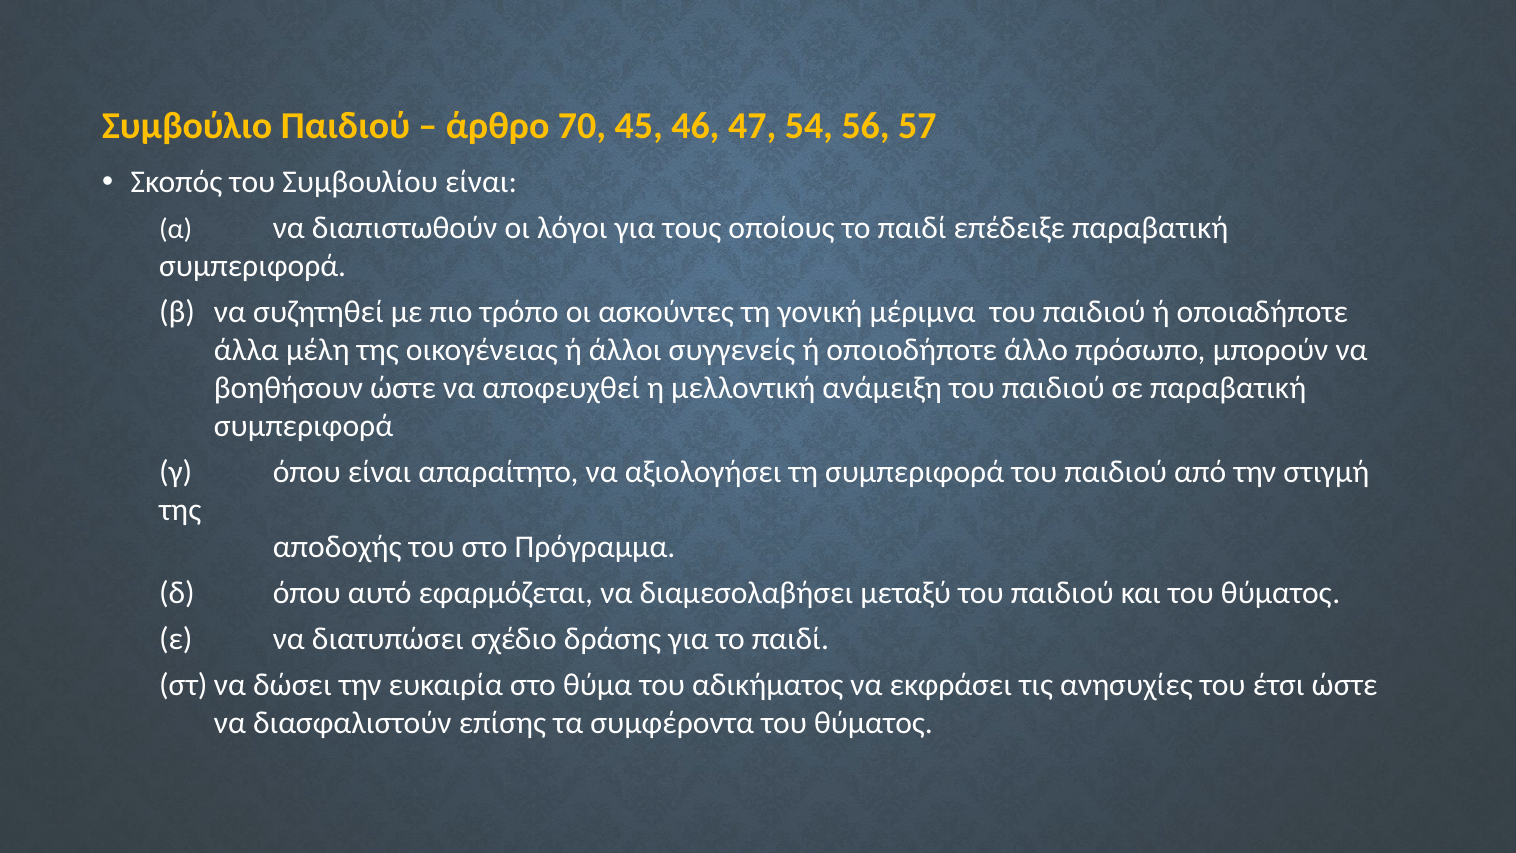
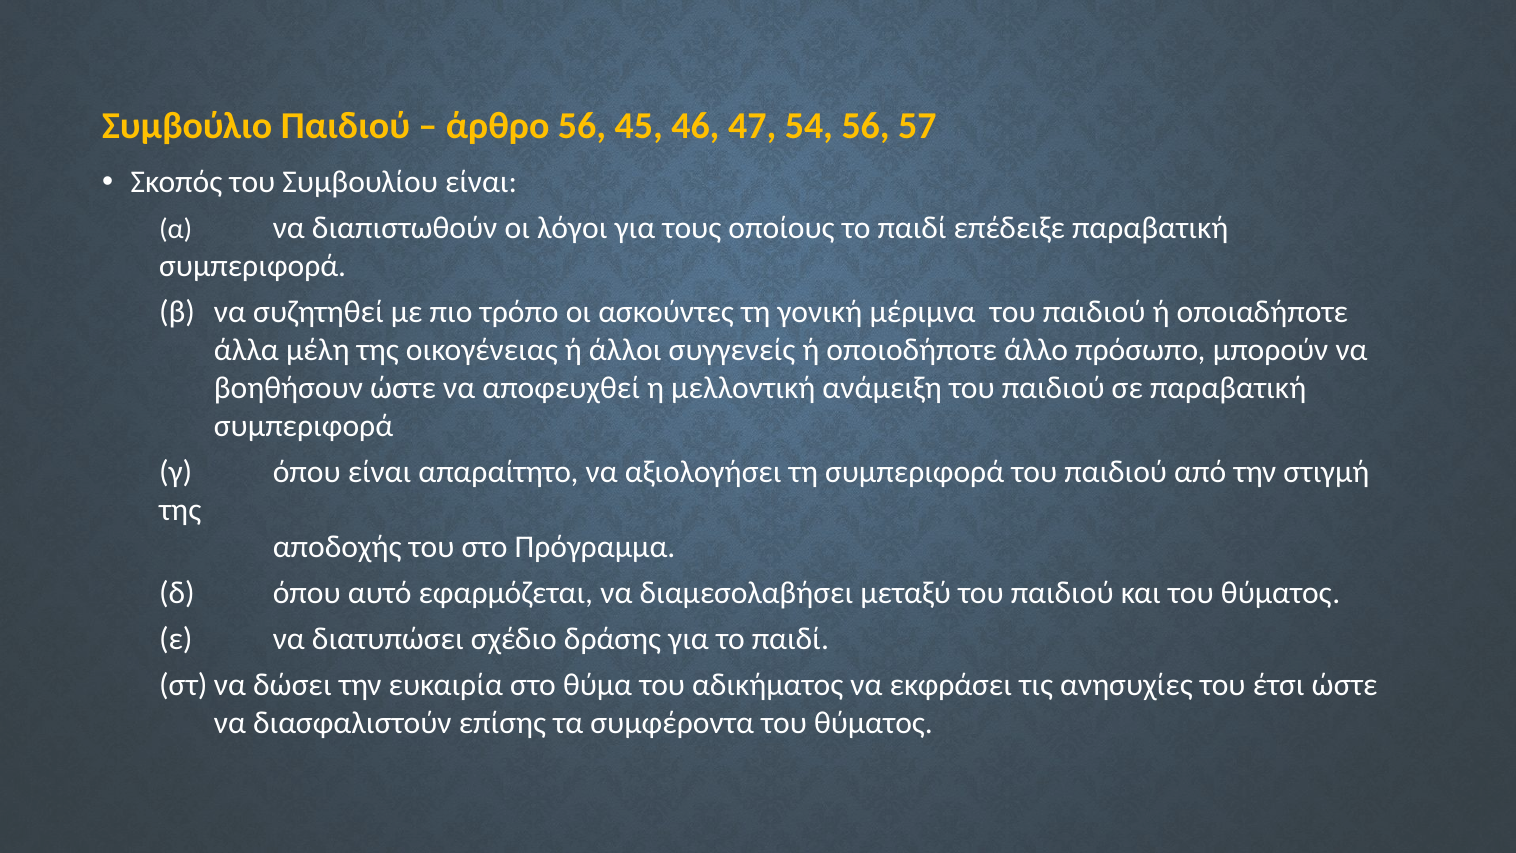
άρθρο 70: 70 -> 56
